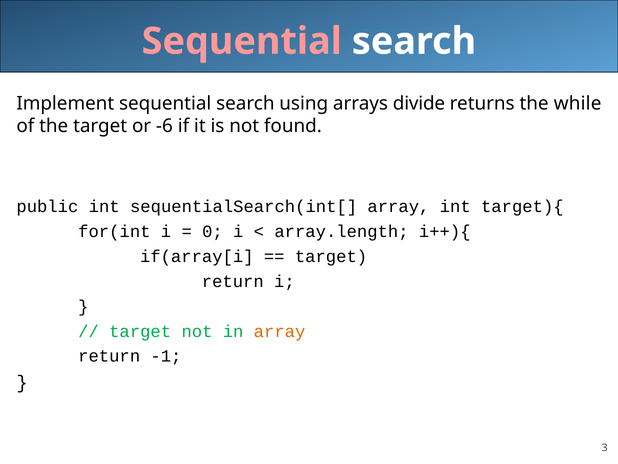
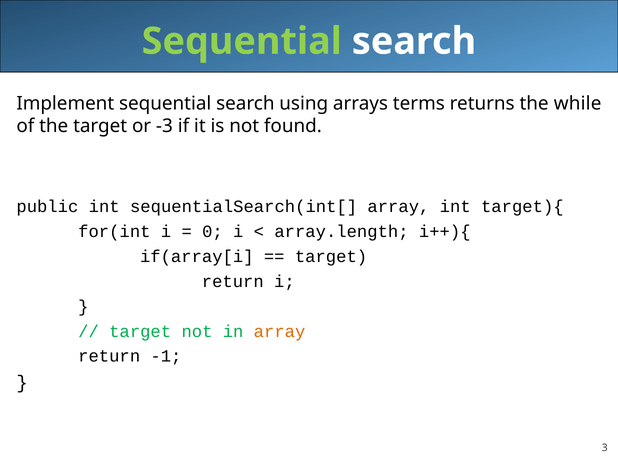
Sequential at (242, 41) colour: pink -> light green
divide: divide -> terms
-6: -6 -> -3
